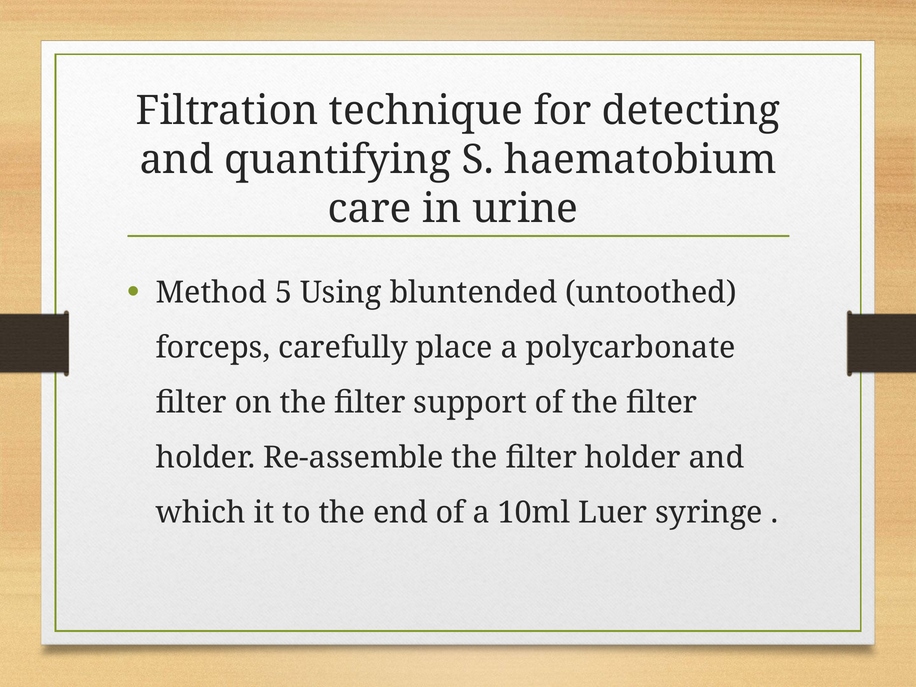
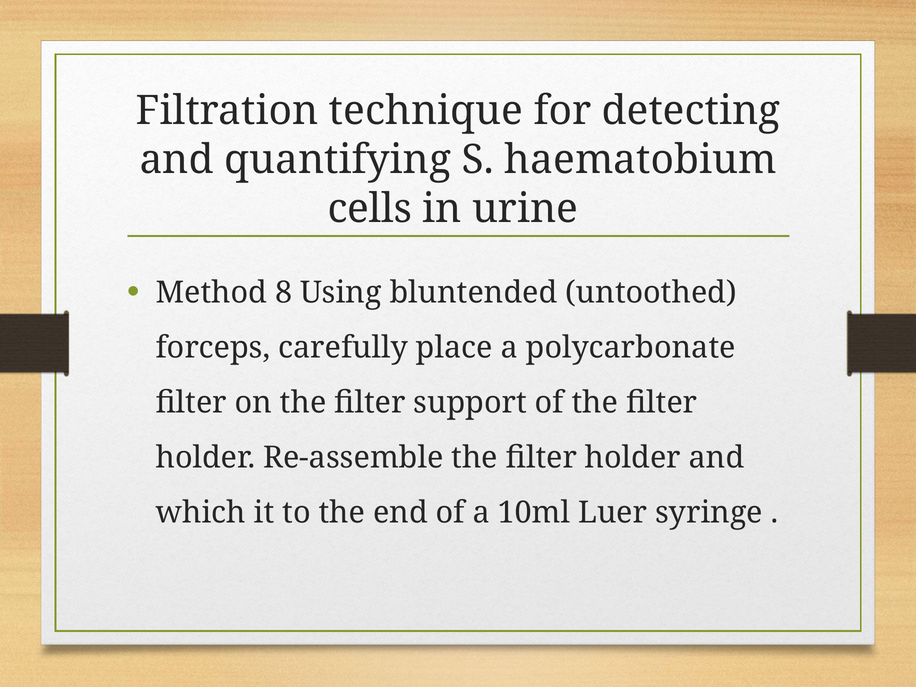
care: care -> cells
5: 5 -> 8
